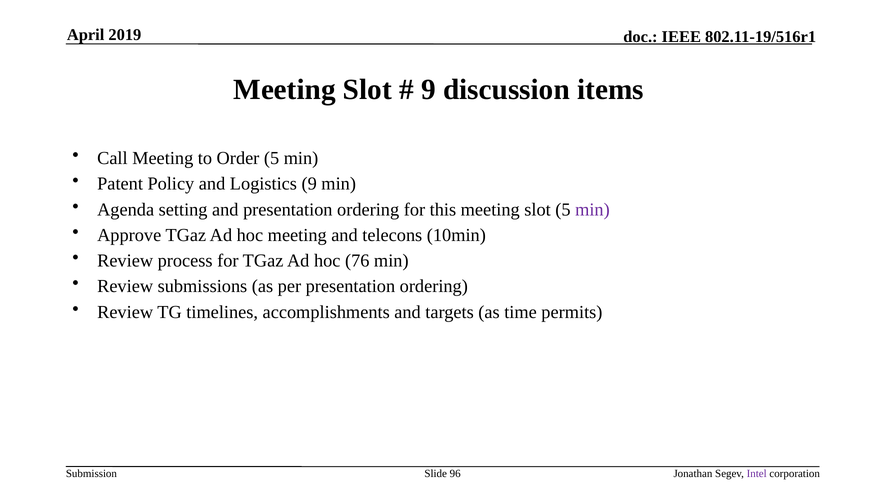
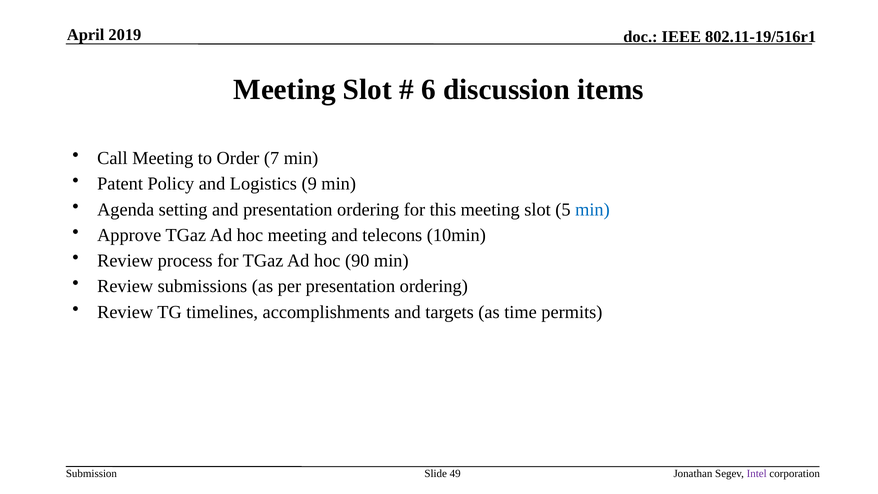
9 at (428, 90): 9 -> 6
Order 5: 5 -> 7
min at (592, 209) colour: purple -> blue
76: 76 -> 90
96: 96 -> 49
